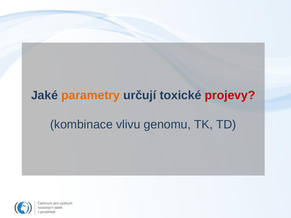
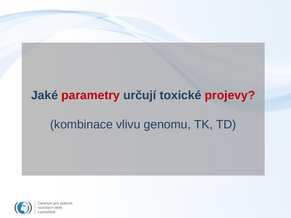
parametry colour: orange -> red
